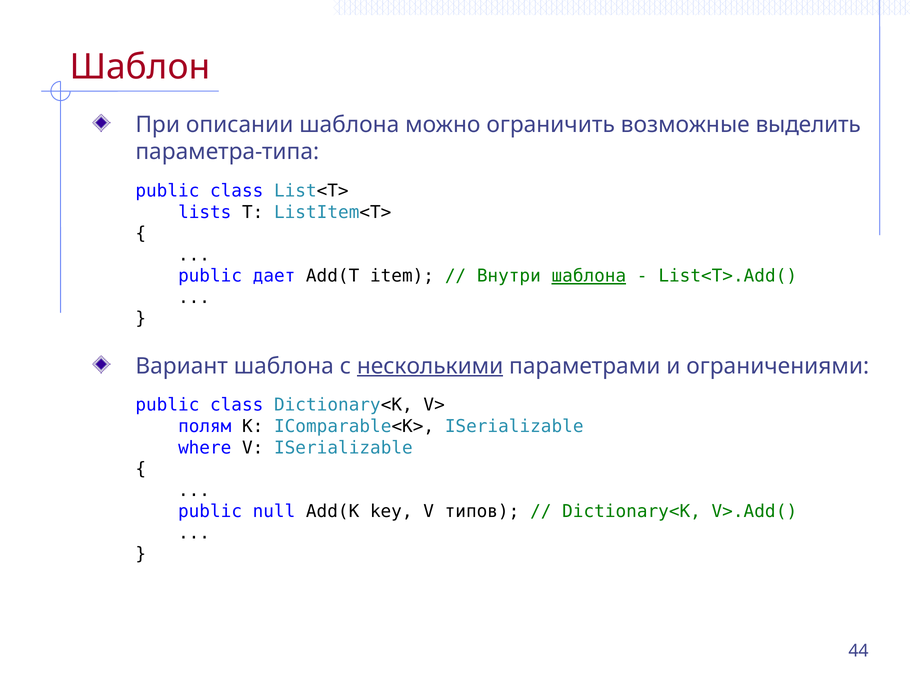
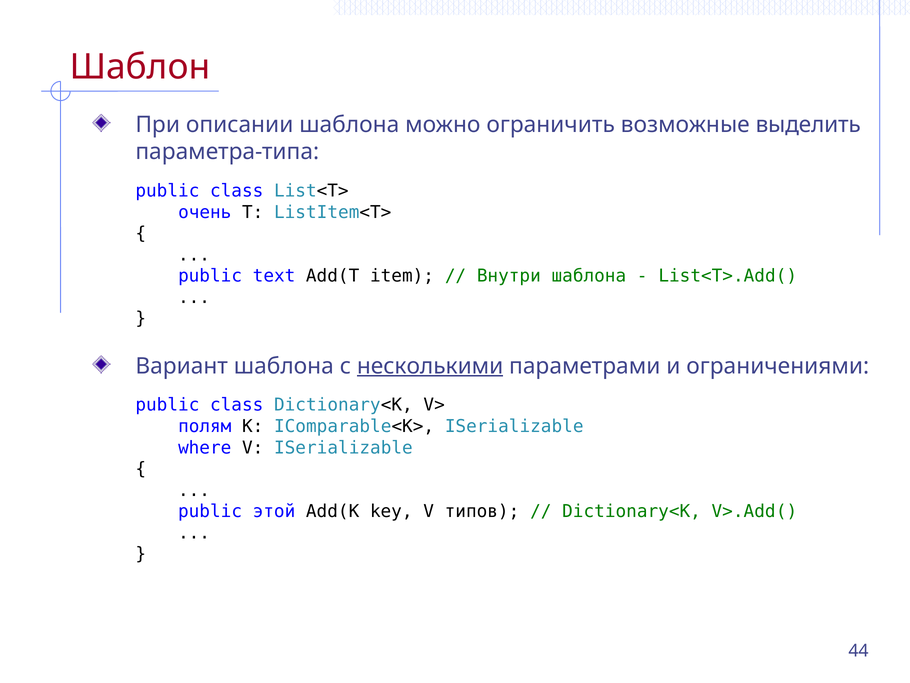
lists: lists -> очень
дает: дает -> text
шаблона at (589, 276) underline: present -> none
null: null -> этой
